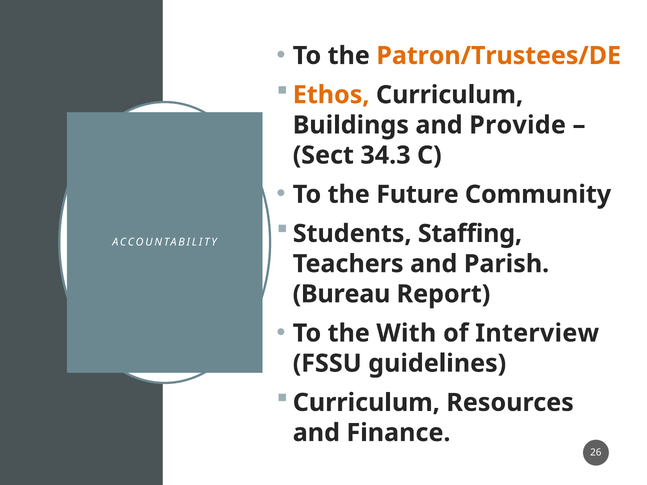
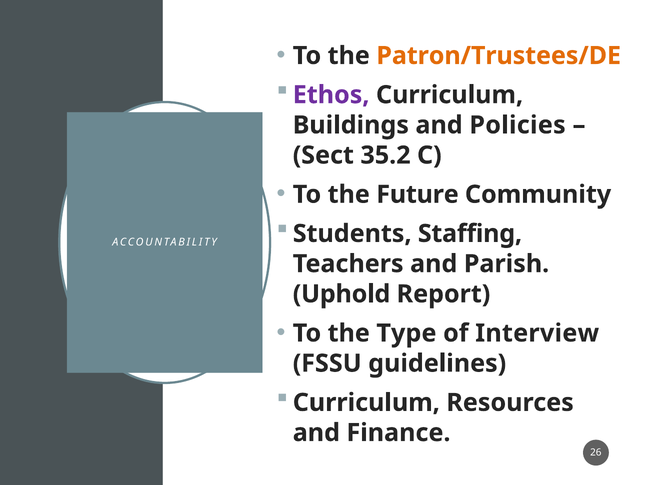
Ethos colour: orange -> purple
Provide: Provide -> Policies
34.3: 34.3 -> 35.2
Bureau: Bureau -> Uphold
With: With -> Type
